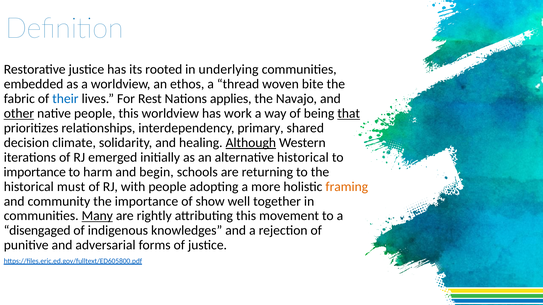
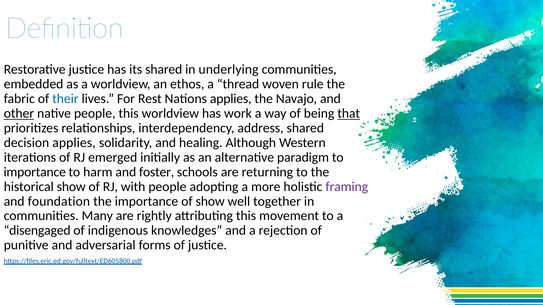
its rooted: rooted -> shared
bite: bite -> rule
primary: primary -> address
decision climate: climate -> applies
Although underline: present -> none
alternative historical: historical -> paradigm
begin: begin -> foster
historical must: must -> show
framing colour: orange -> purple
community: community -> foundation
Many underline: present -> none
